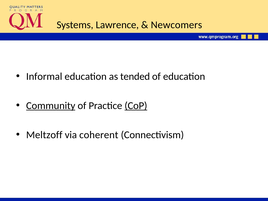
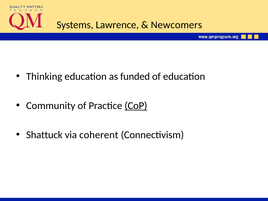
Informal: Informal -> Thinking
tended: tended -> funded
Community underline: present -> none
Meltzoff: Meltzoff -> Shattuck
